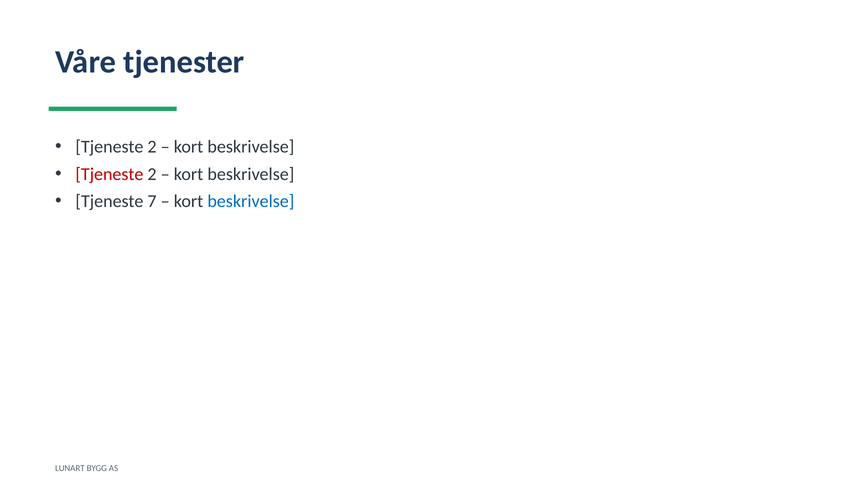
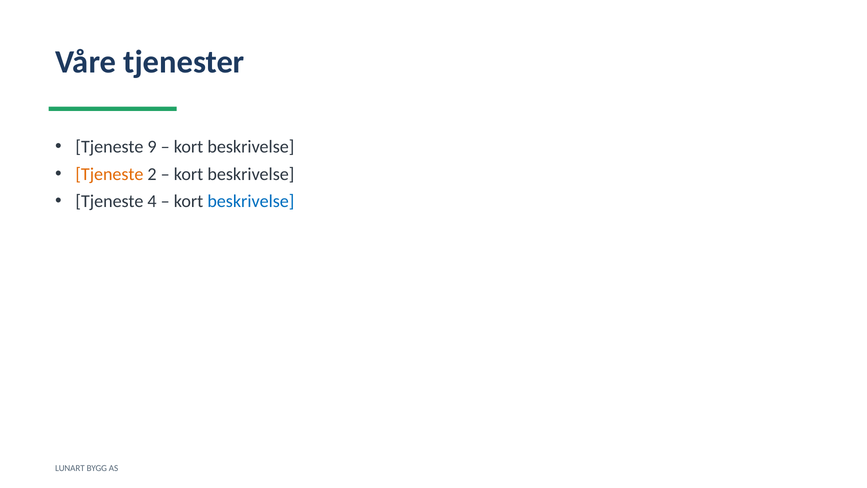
2 at (152, 147): 2 -> 9
Tjeneste at (109, 174) colour: red -> orange
7: 7 -> 4
